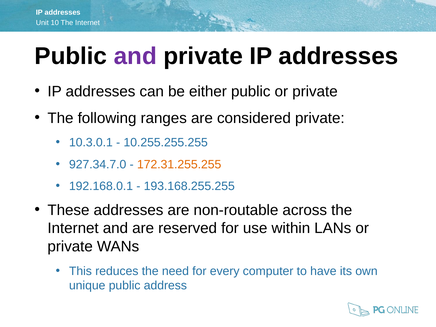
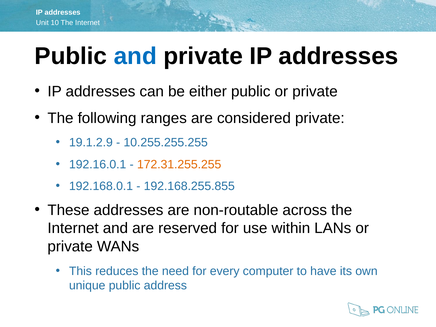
and at (135, 56) colour: purple -> blue
10.3.0.1: 10.3.0.1 -> 19.1.2.9
927.34.7.0: 927.34.7.0 -> 192.16.0.1
193.168.255.255: 193.168.255.255 -> 192.168.255.855
